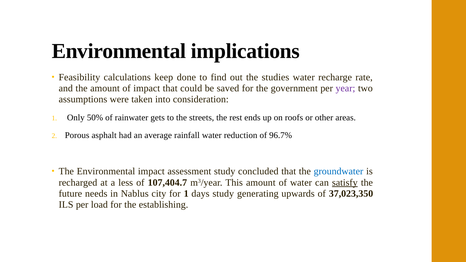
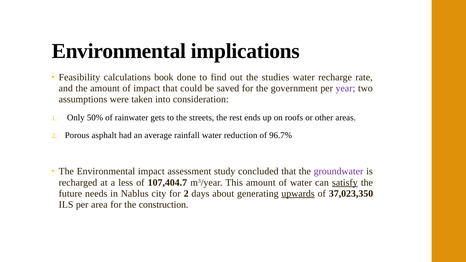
keep: keep -> book
groundwater colour: blue -> purple
for 1: 1 -> 2
days study: study -> about
upwards underline: none -> present
load: load -> area
establishing: establishing -> construction
